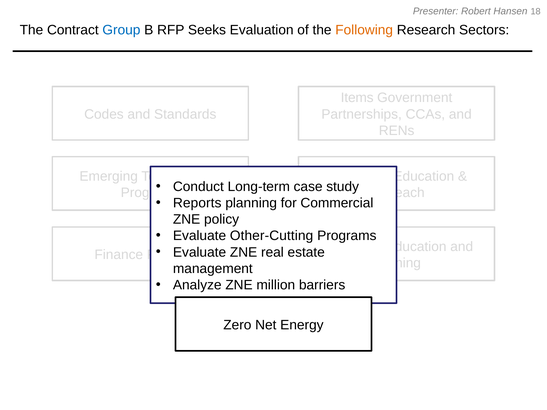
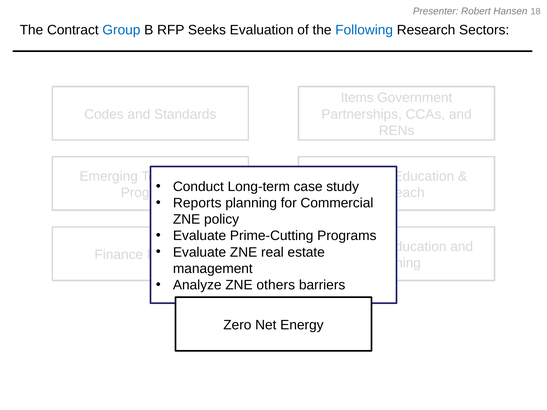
Following colour: orange -> blue
Other-Cutting: Other-Cutting -> Prime-Cutting
million: million -> others
